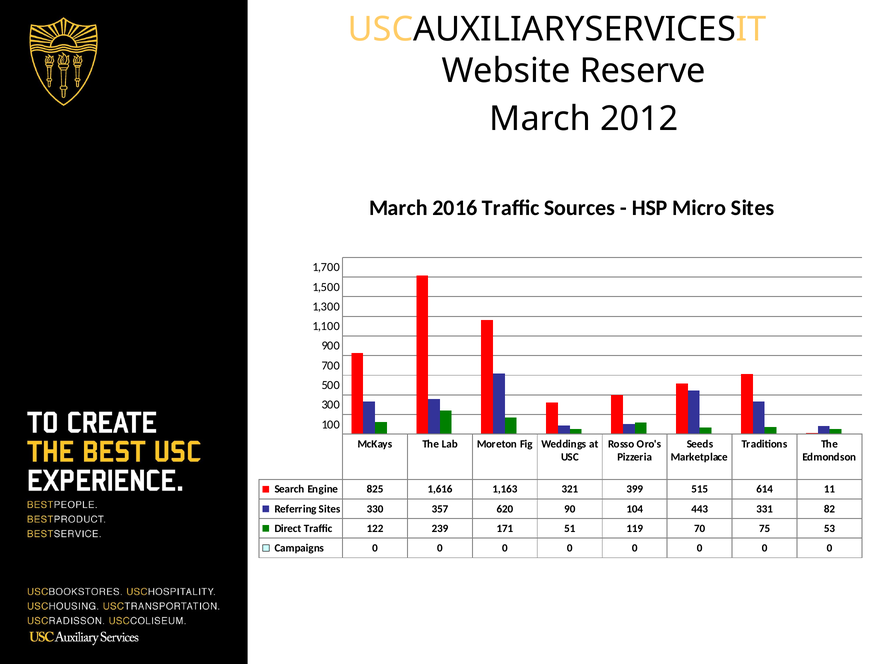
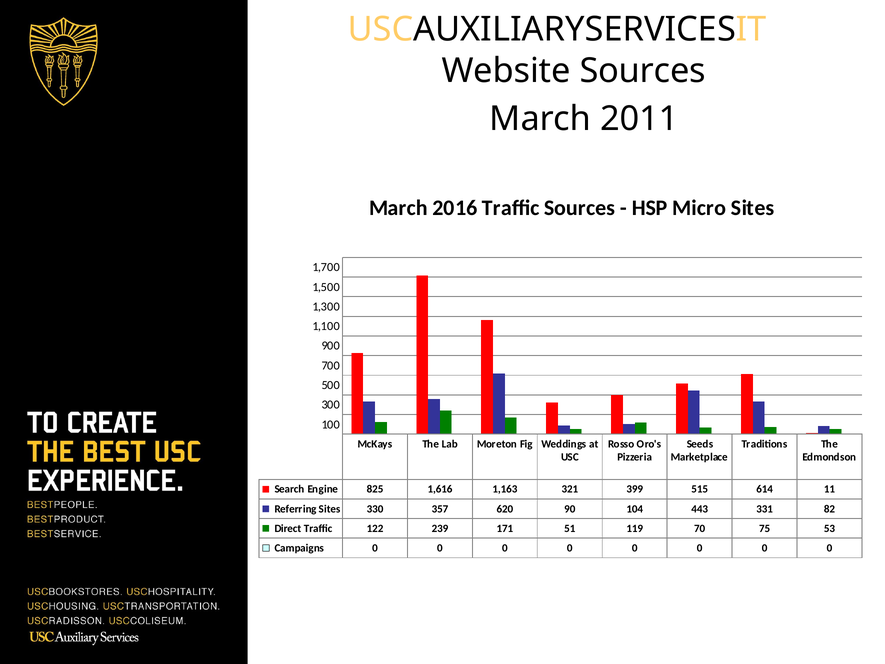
Website Reserve: Reserve -> Sources
2012: 2012 -> 2011
